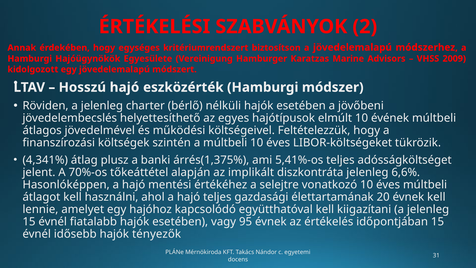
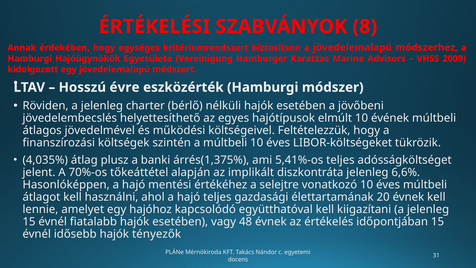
2: 2 -> 8
Hosszú hajó: hajó -> évre
4,341%: 4,341% -> 4,035%
95: 95 -> 48
